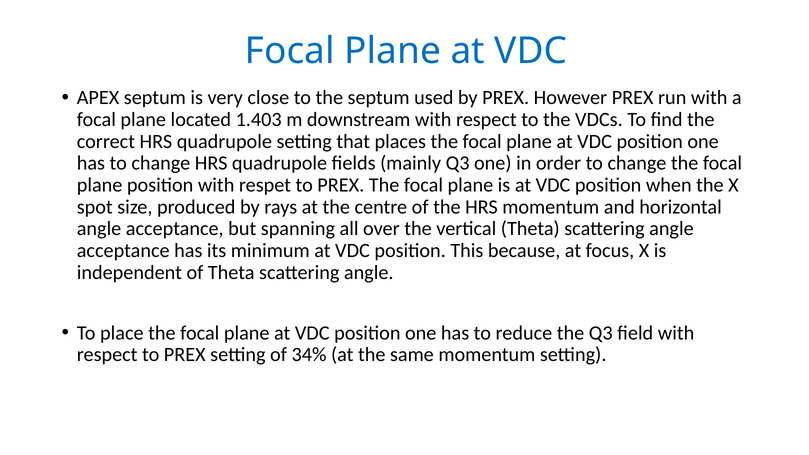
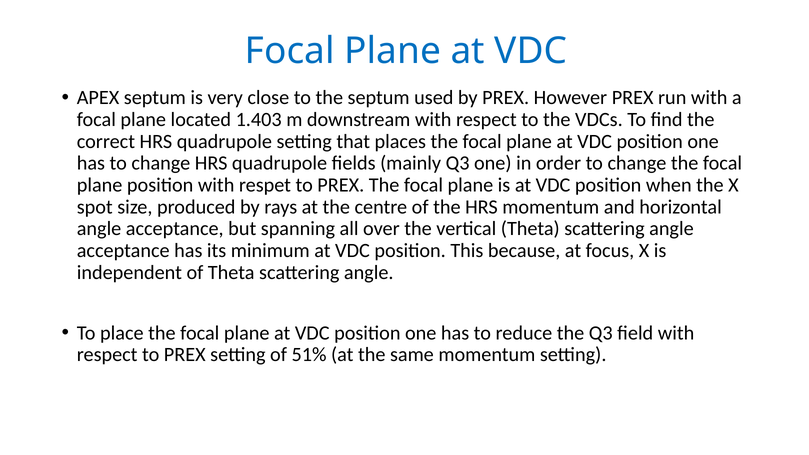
34%: 34% -> 51%
